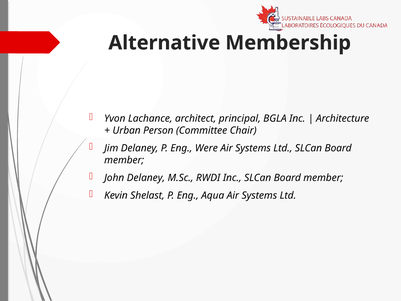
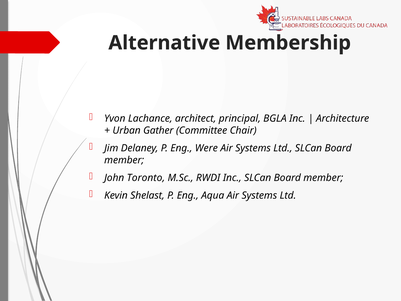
Person: Person -> Gather
John Delaney: Delaney -> Toronto
